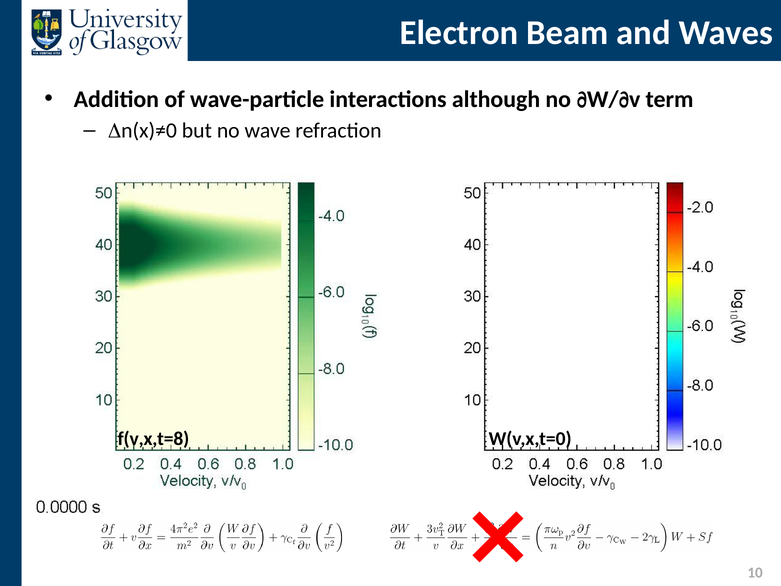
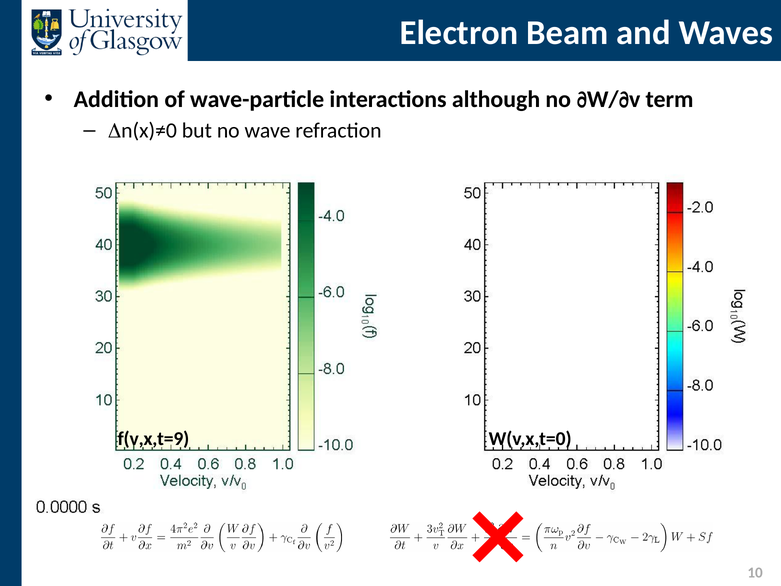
f(v,x,t=8: f(v,x,t=8 -> f(v,x,t=9
